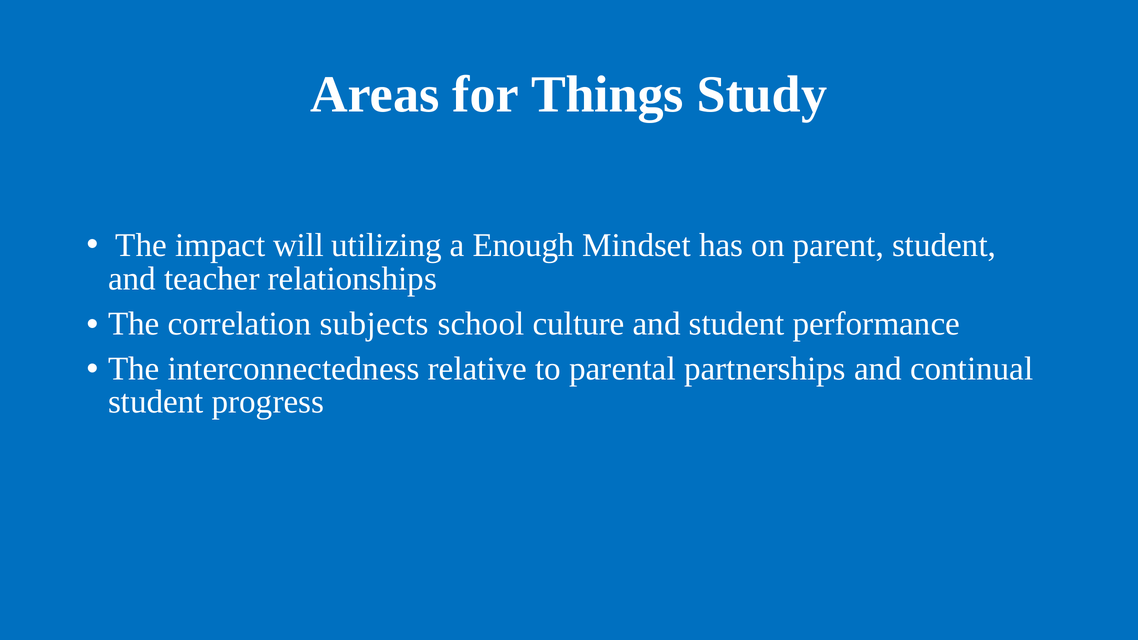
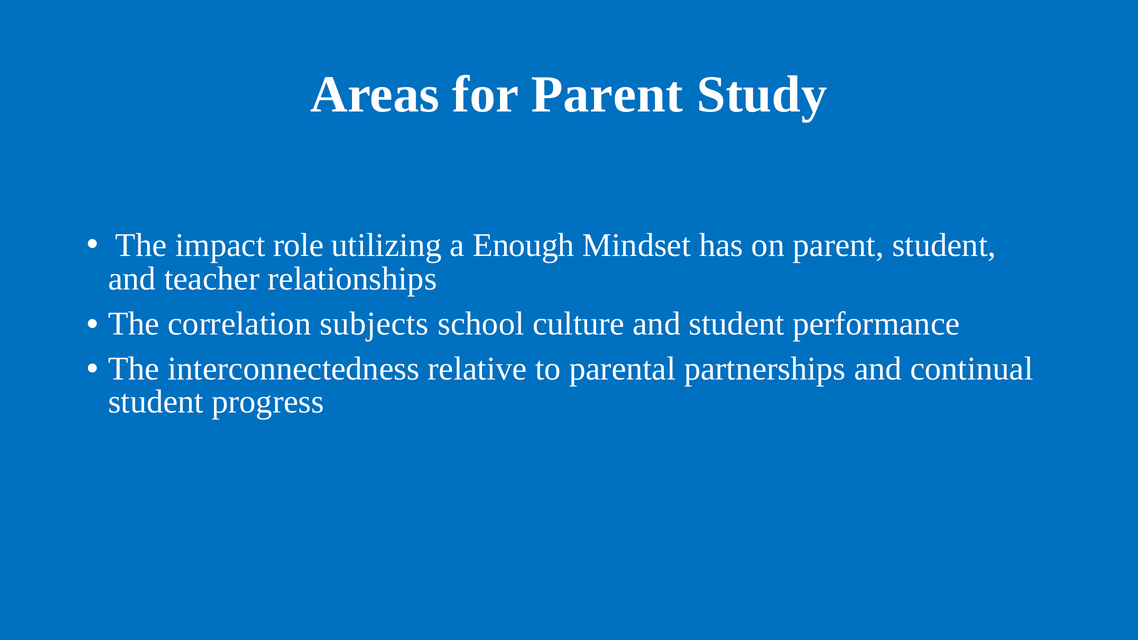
for Things: Things -> Parent
will: will -> role
